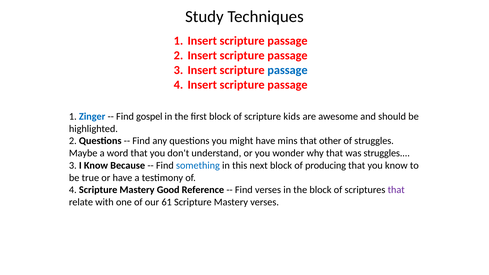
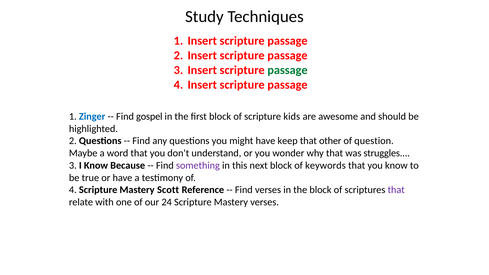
passage at (287, 70) colour: blue -> green
mins: mins -> keep
of struggles: struggles -> question
something colour: blue -> purple
producing: producing -> keywords
Good: Good -> Scott
61: 61 -> 24
